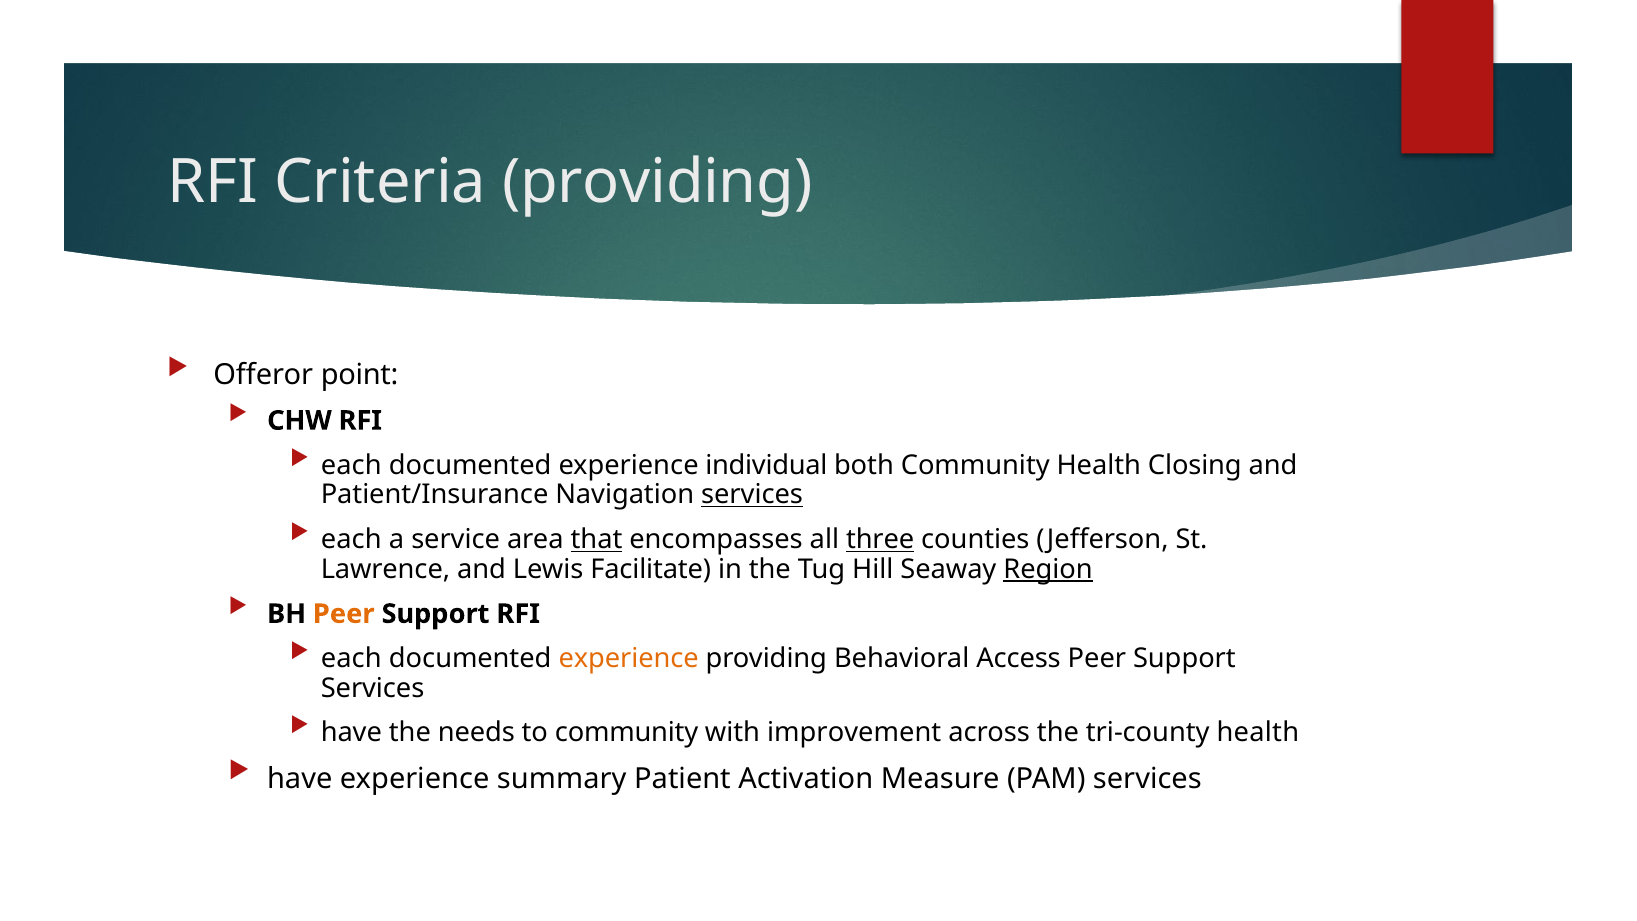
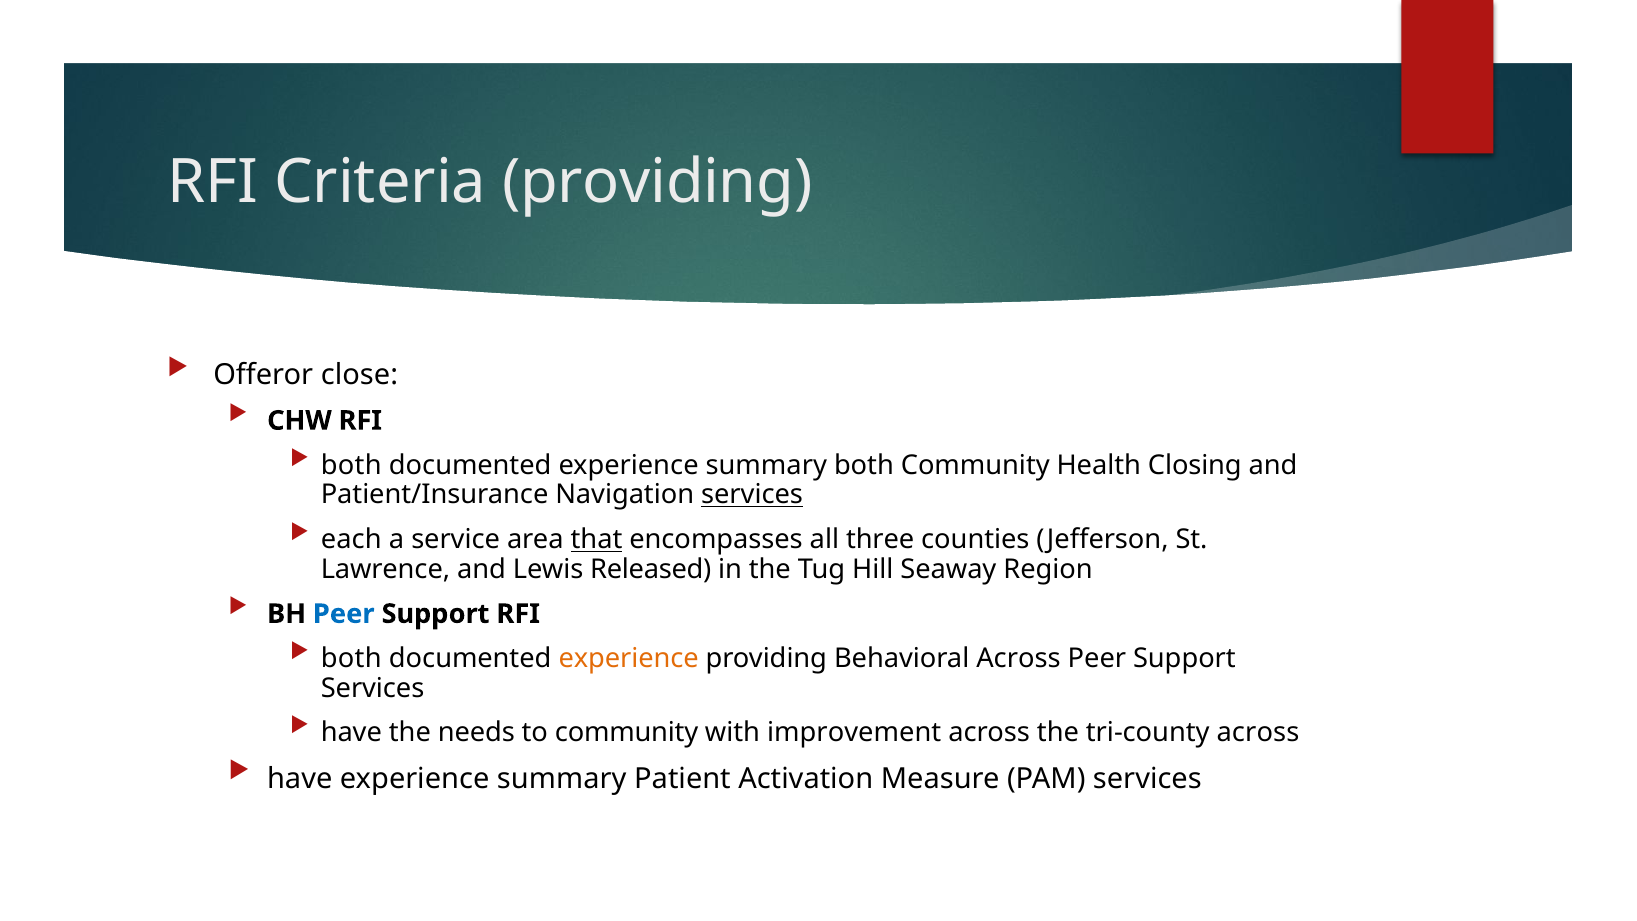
point: point -> close
each at (351, 465): each -> both
documented experience individual: individual -> summary
three underline: present -> none
Facilitate: Facilitate -> Released
Region underline: present -> none
Peer at (344, 614) colour: orange -> blue
each at (351, 659): each -> both
Behavioral Access: Access -> Across
tri-county health: health -> across
